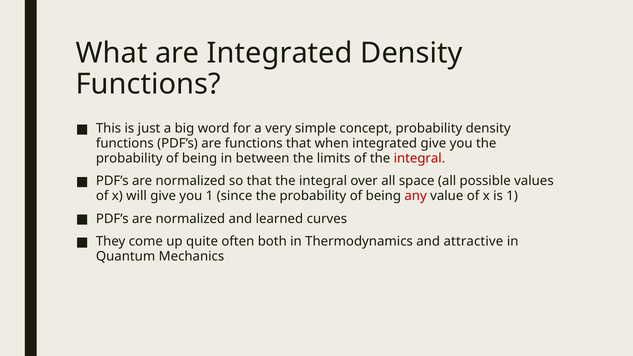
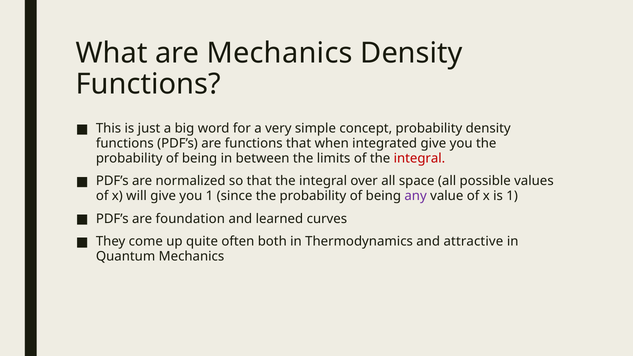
are Integrated: Integrated -> Mechanics
any colour: red -> purple
normalized at (190, 219): normalized -> foundation
